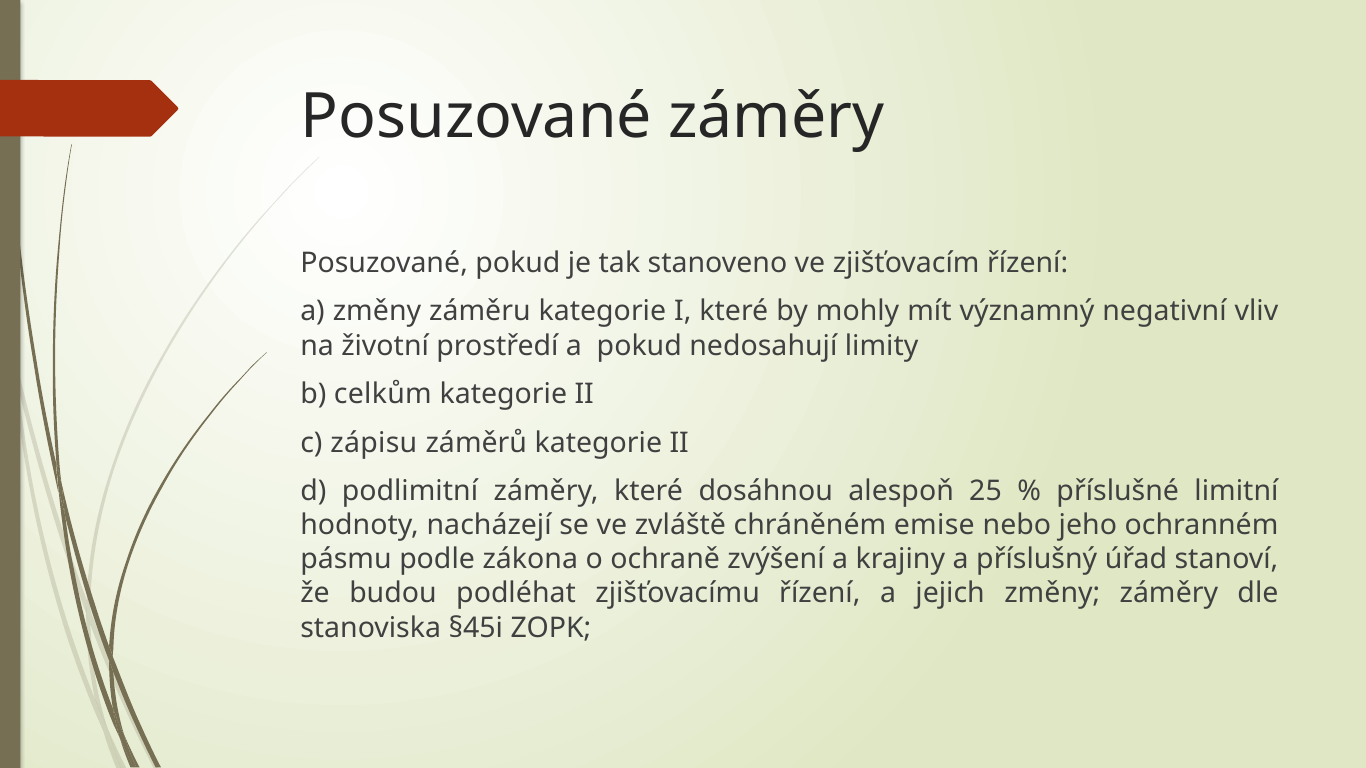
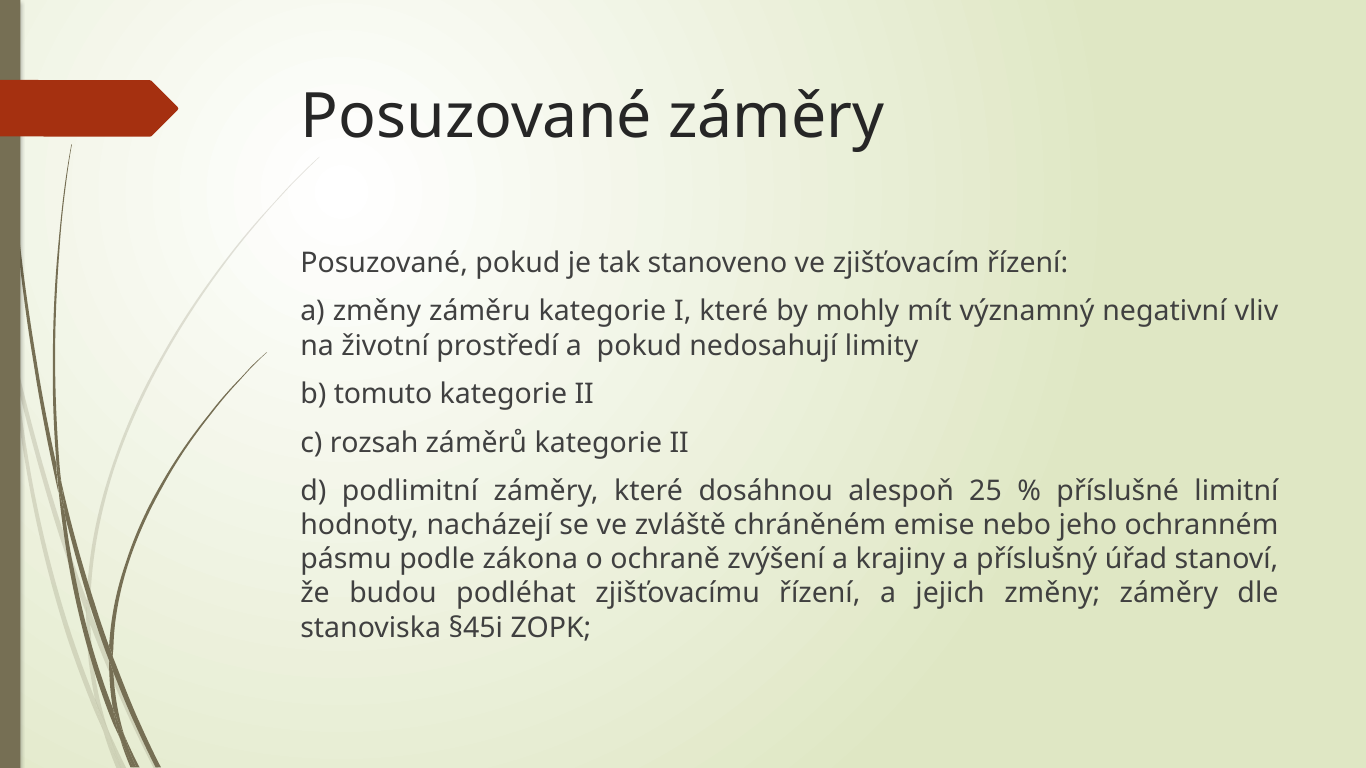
celkům: celkům -> tomuto
zápisu: zápisu -> rozsah
